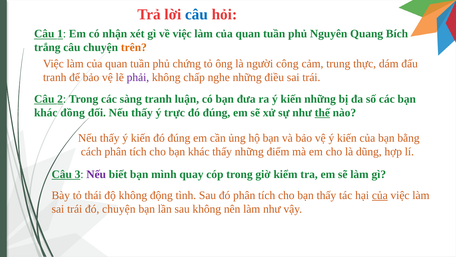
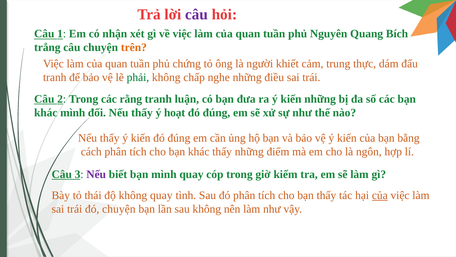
câu at (197, 14) colour: blue -> purple
công: công -> khiết
phải colour: purple -> green
sàng: sàng -> rằng
khác đồng: đồng -> mình
trực: trực -> hoạt
thế underline: present -> none
dũng: dũng -> ngôn
không động: động -> quay
